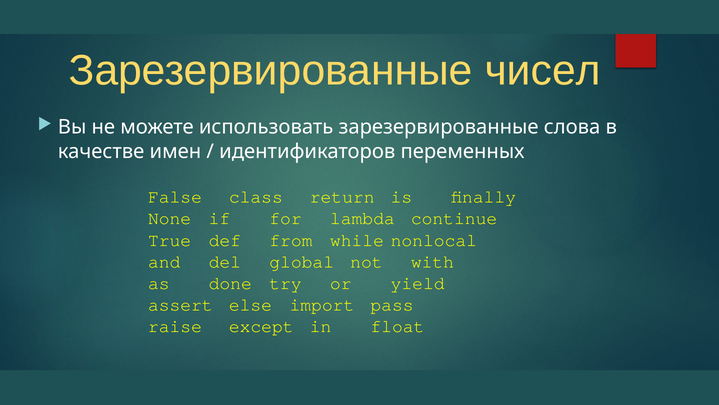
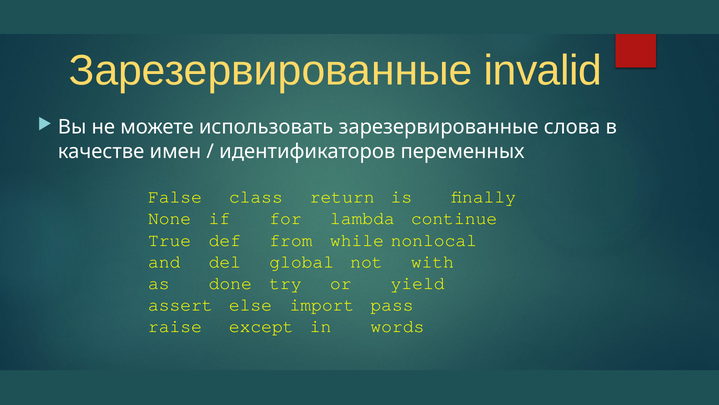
чисел: чисел -> invalid
float: float -> words
